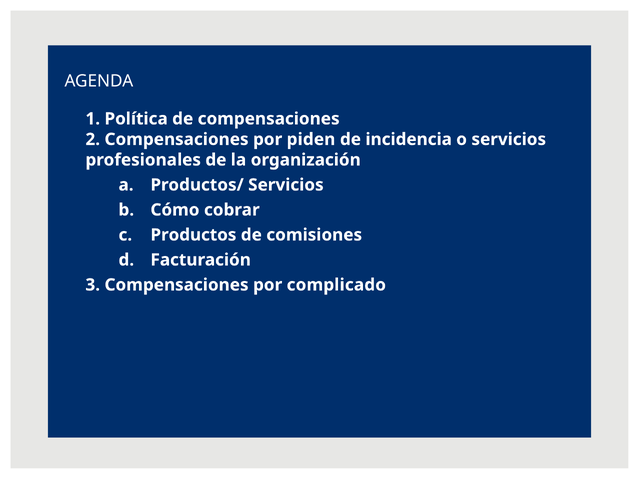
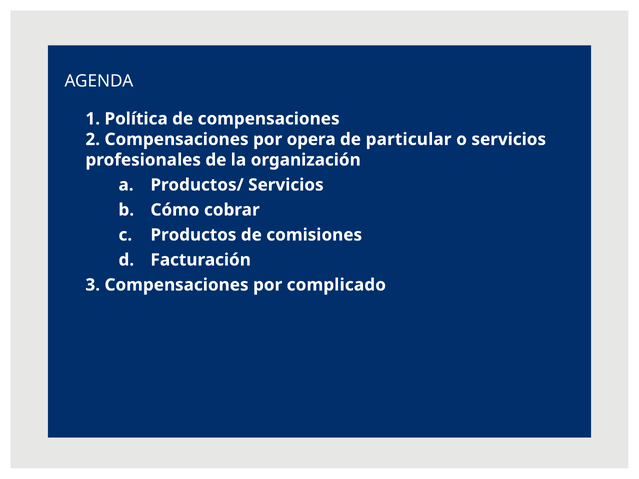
piden: piden -> opera
incidencia: incidencia -> particular
